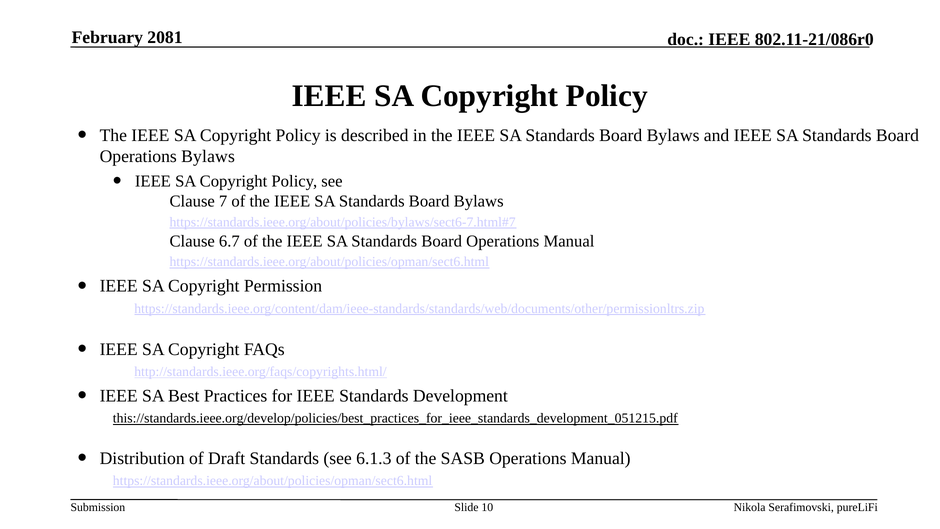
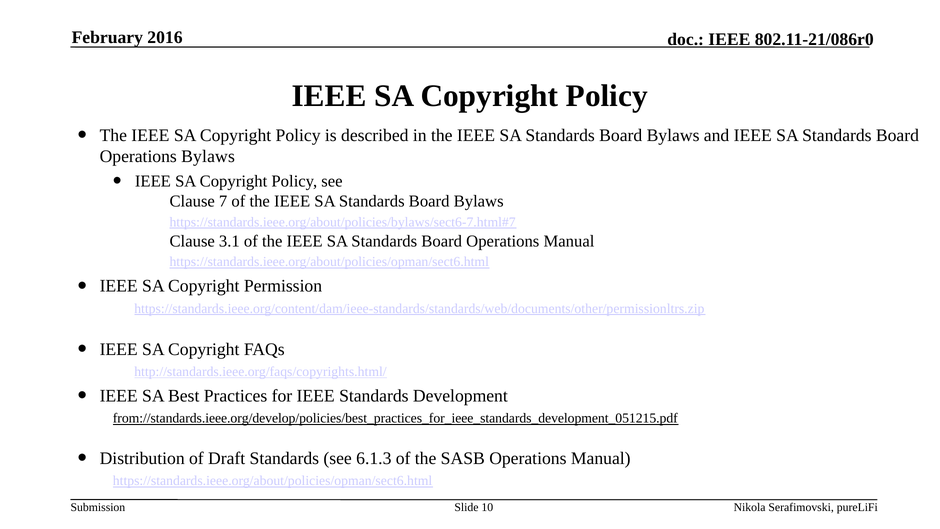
2081: 2081 -> 2016
6.7: 6.7 -> 3.1
this://standards.ieee.org/develop/policies/best_practices_for_ieee_standards_development_051215.pdf: this://standards.ieee.org/develop/policies/best_practices_for_ieee_standards_development_051215.pdf -> from://standards.ieee.org/develop/policies/best_practices_for_ieee_standards_development_051215.pdf
